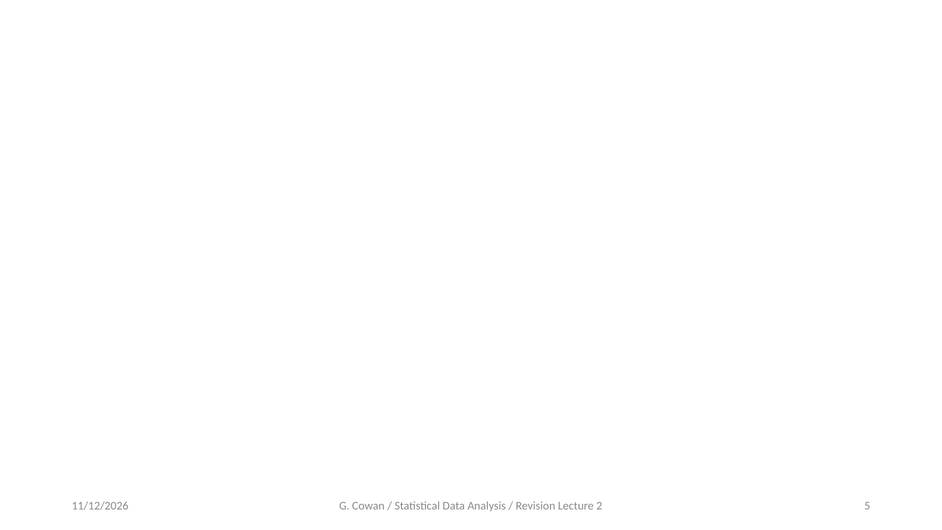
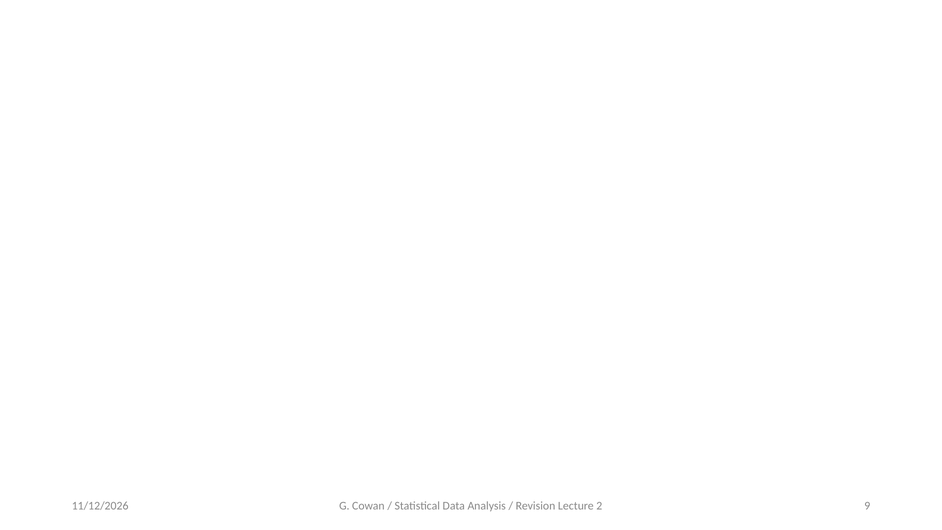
5: 5 -> 9
